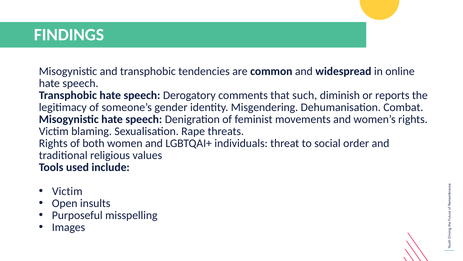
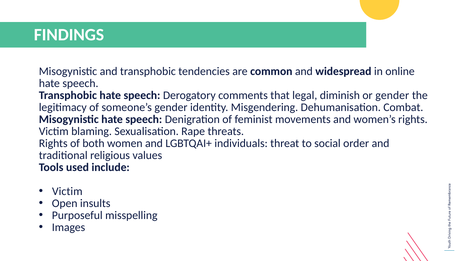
such: such -> legal
or reports: reports -> gender
